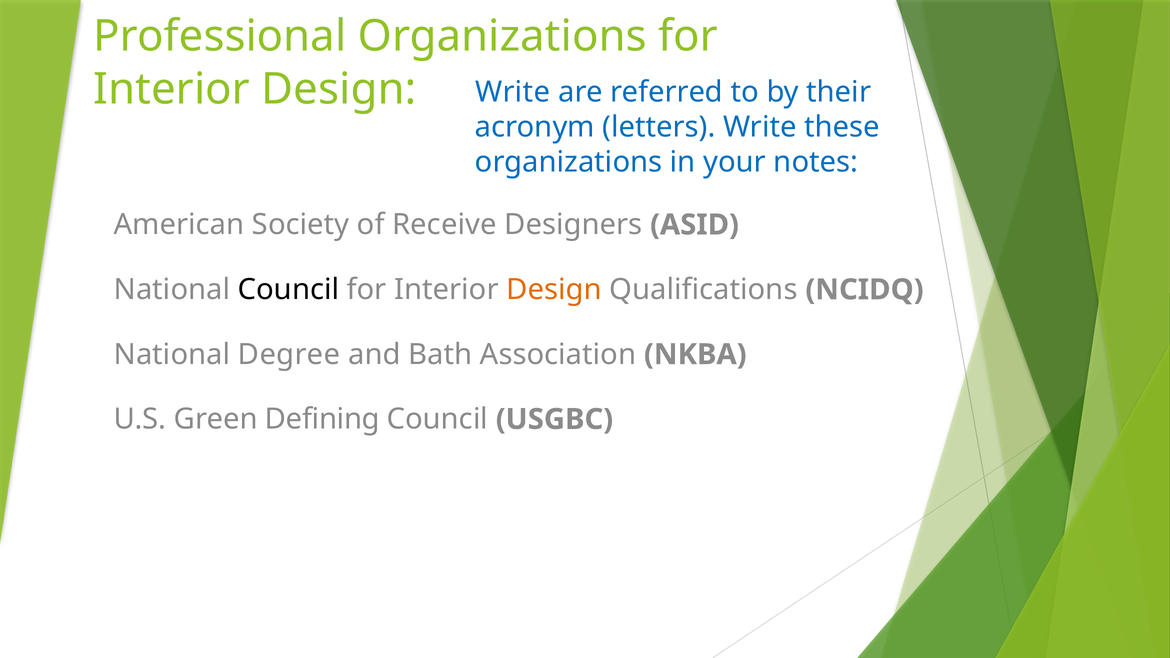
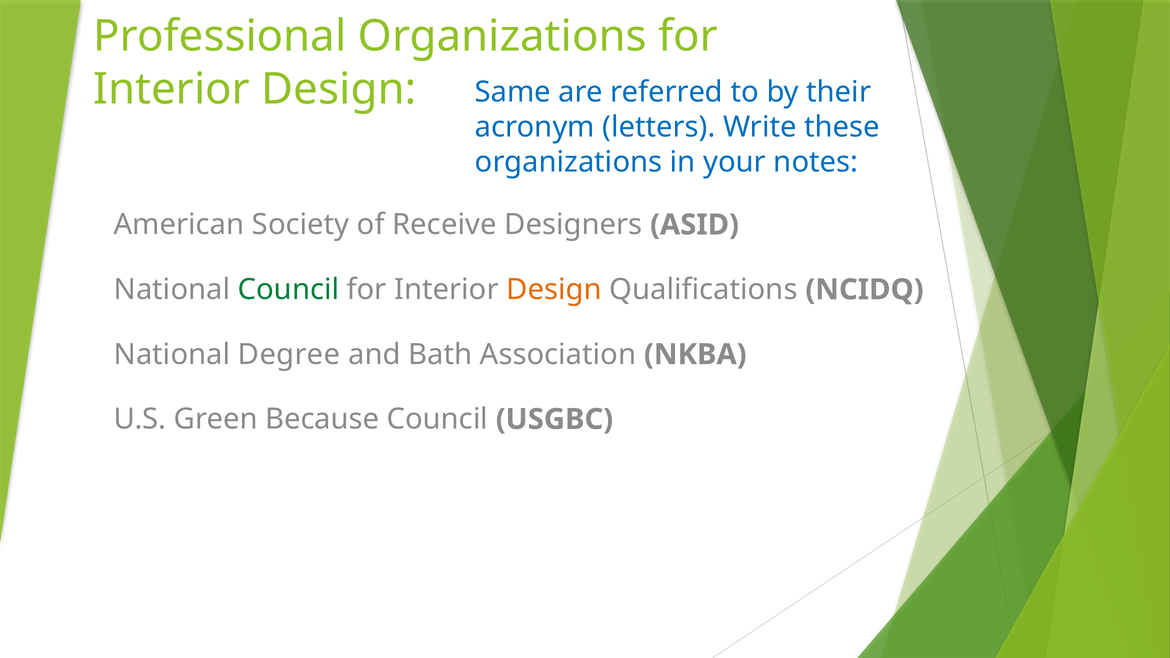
Write at (513, 92): Write -> Same
Council at (289, 290) colour: black -> green
Defining: Defining -> Because
